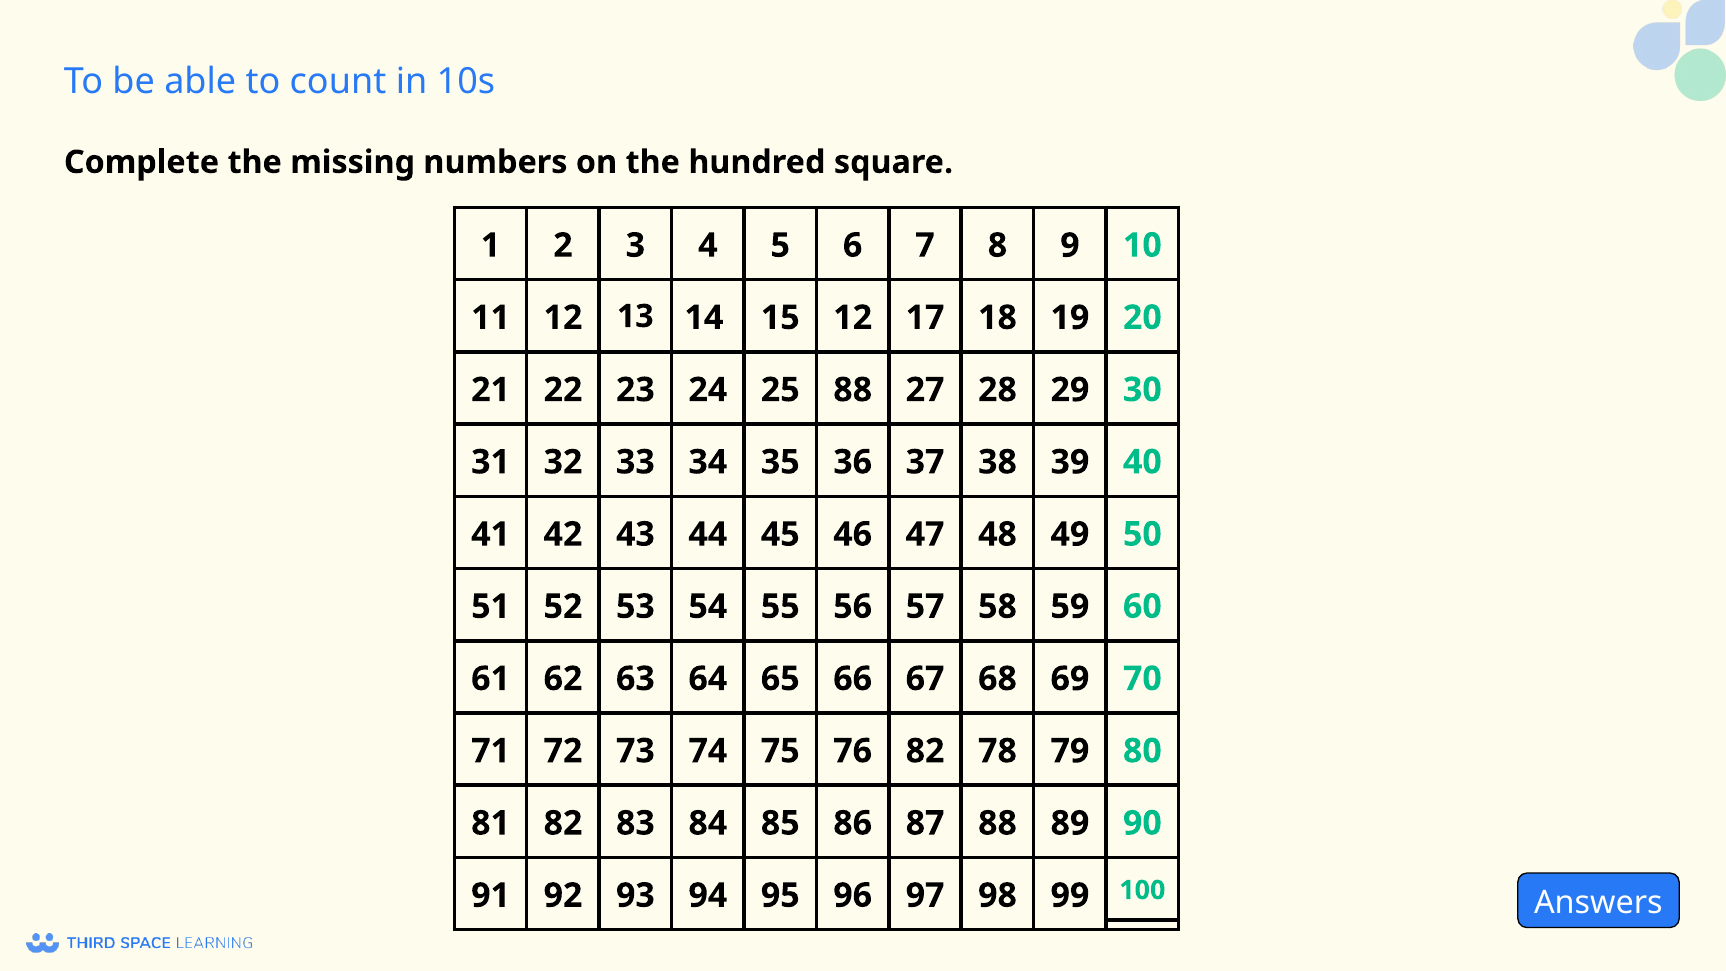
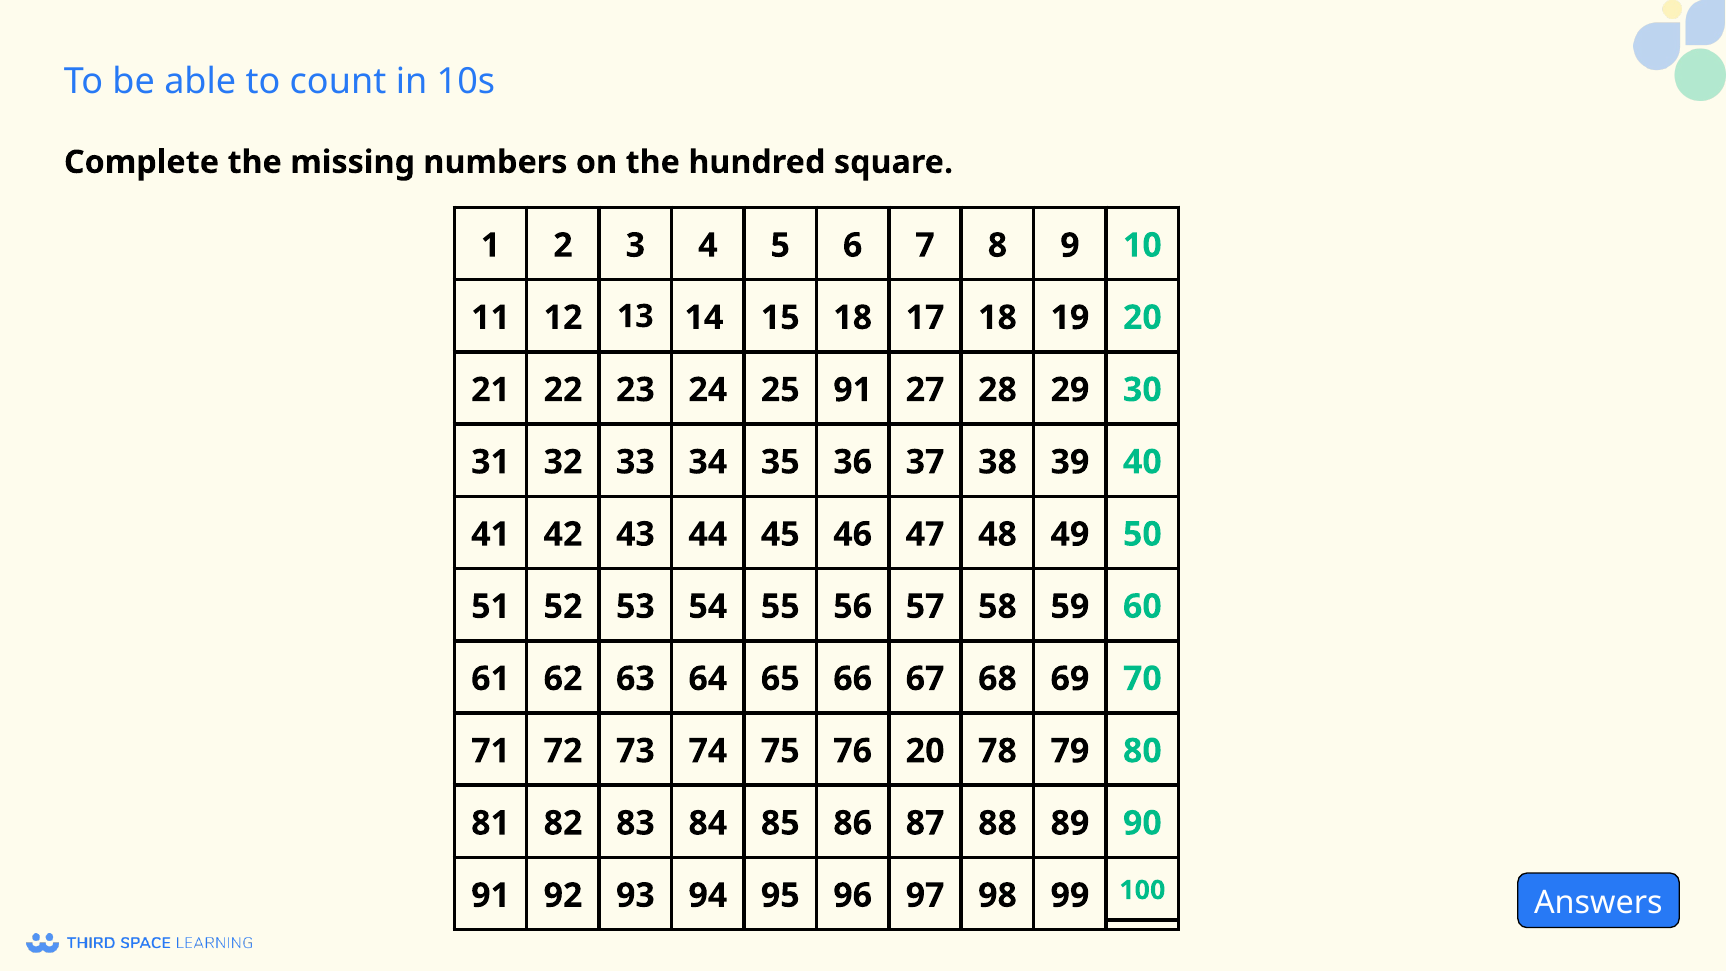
15 12: 12 -> 18
25 88: 88 -> 91
76 82: 82 -> 20
